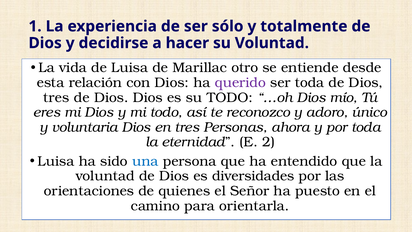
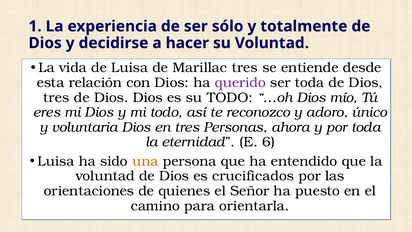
Marillac otro: otro -> tres
2: 2 -> 6
una colour: blue -> orange
diversidades: diversidades -> crucificados
